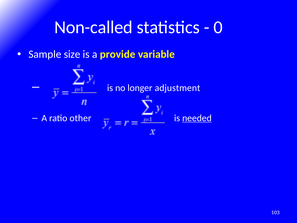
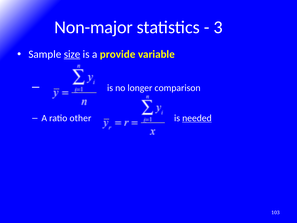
Non-called: Non-called -> Non-major
0: 0 -> 3
size underline: none -> present
adjustment: adjustment -> comparison
